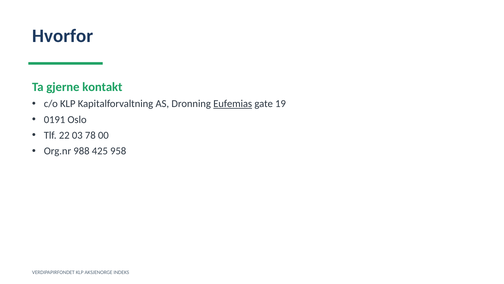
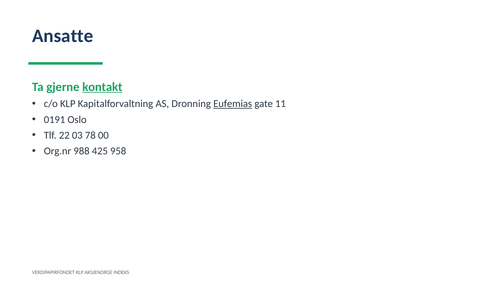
Hvorfor: Hvorfor -> Ansatte
kontakt underline: none -> present
19: 19 -> 11
